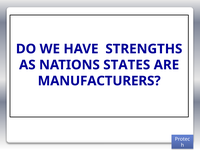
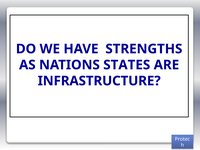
MANUFACTURERS: MANUFACTURERS -> INFRASTRUCTURE
